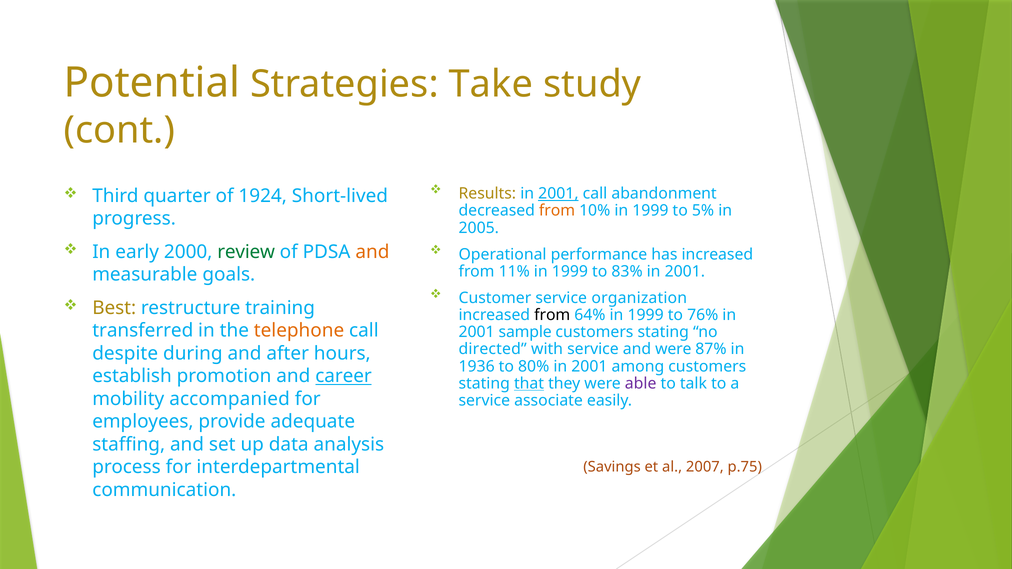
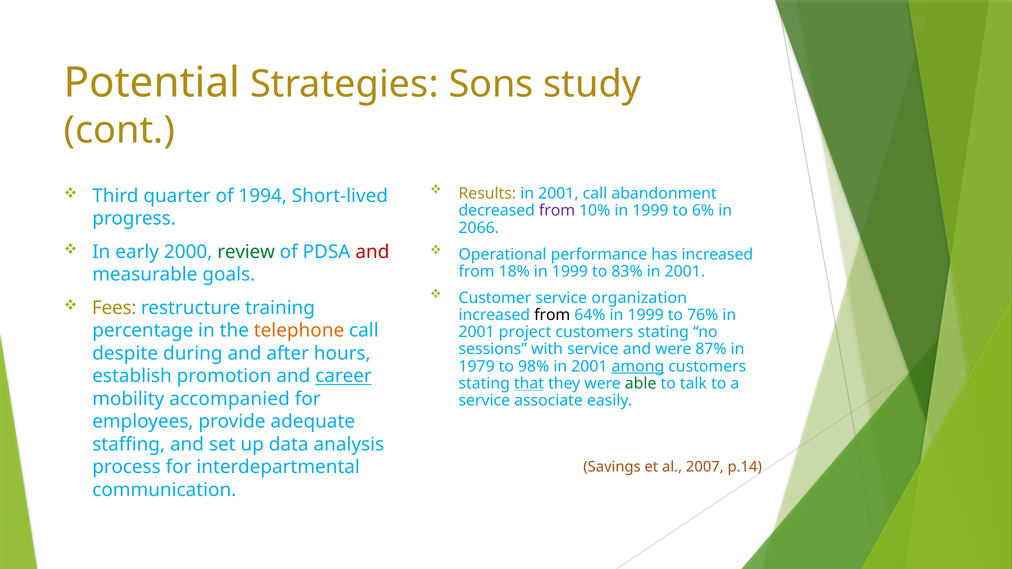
Take: Take -> Sons
2001 at (558, 194) underline: present -> none
1924: 1924 -> 1994
from at (557, 211) colour: orange -> purple
5%: 5% -> 6%
2005: 2005 -> 2066
and at (372, 252) colour: orange -> red
11%: 11% -> 18%
Best: Best -> Fees
transferred: transferred -> percentage
sample: sample -> project
directed: directed -> sessions
1936: 1936 -> 1979
80%: 80% -> 98%
among underline: none -> present
able colour: purple -> green
p.75: p.75 -> p.14
